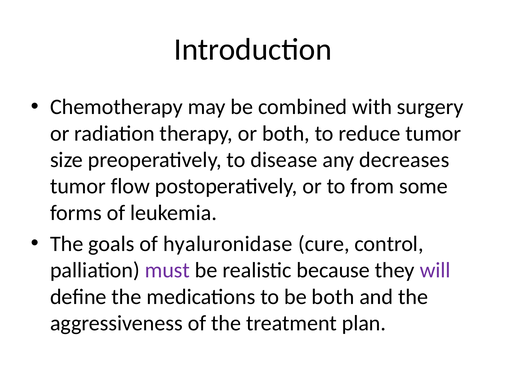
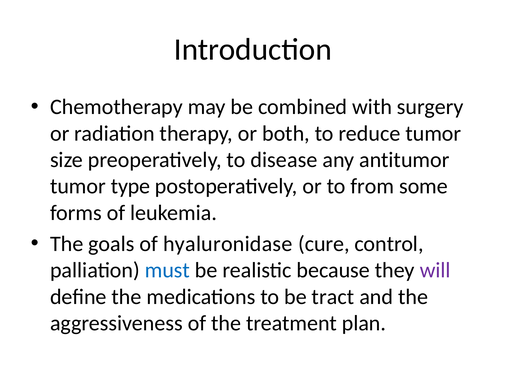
decreases: decreases -> antitumor
flow: flow -> type
must colour: purple -> blue
be both: both -> tract
